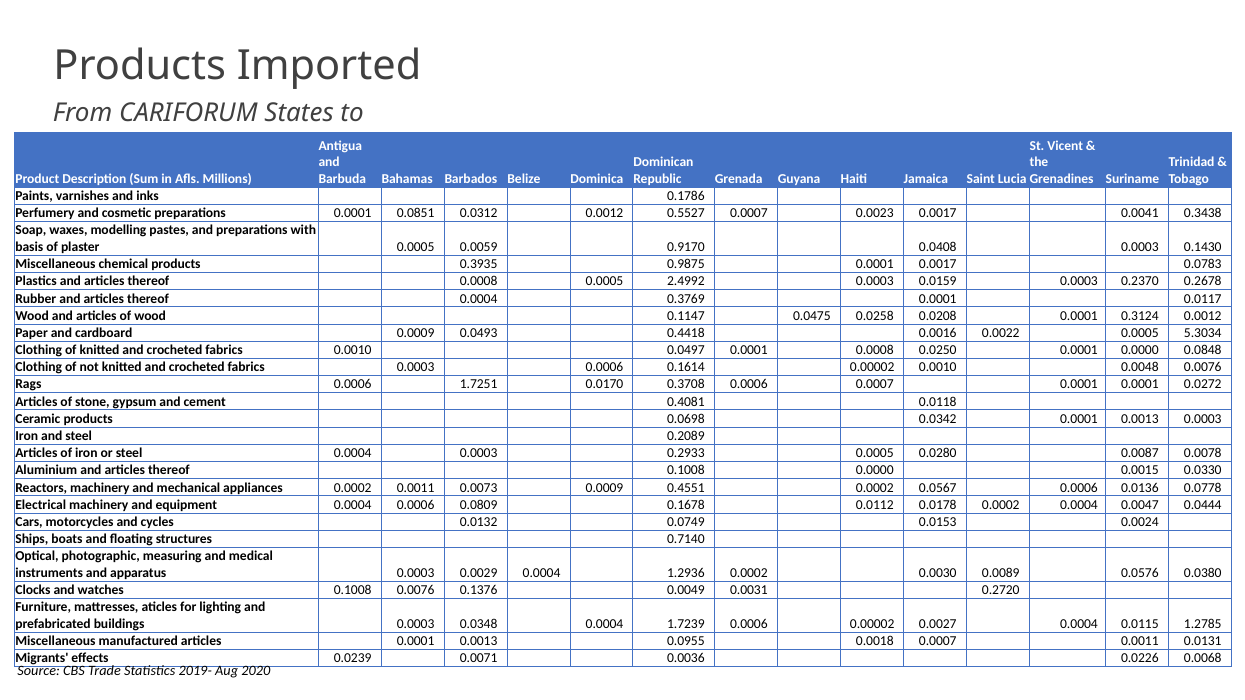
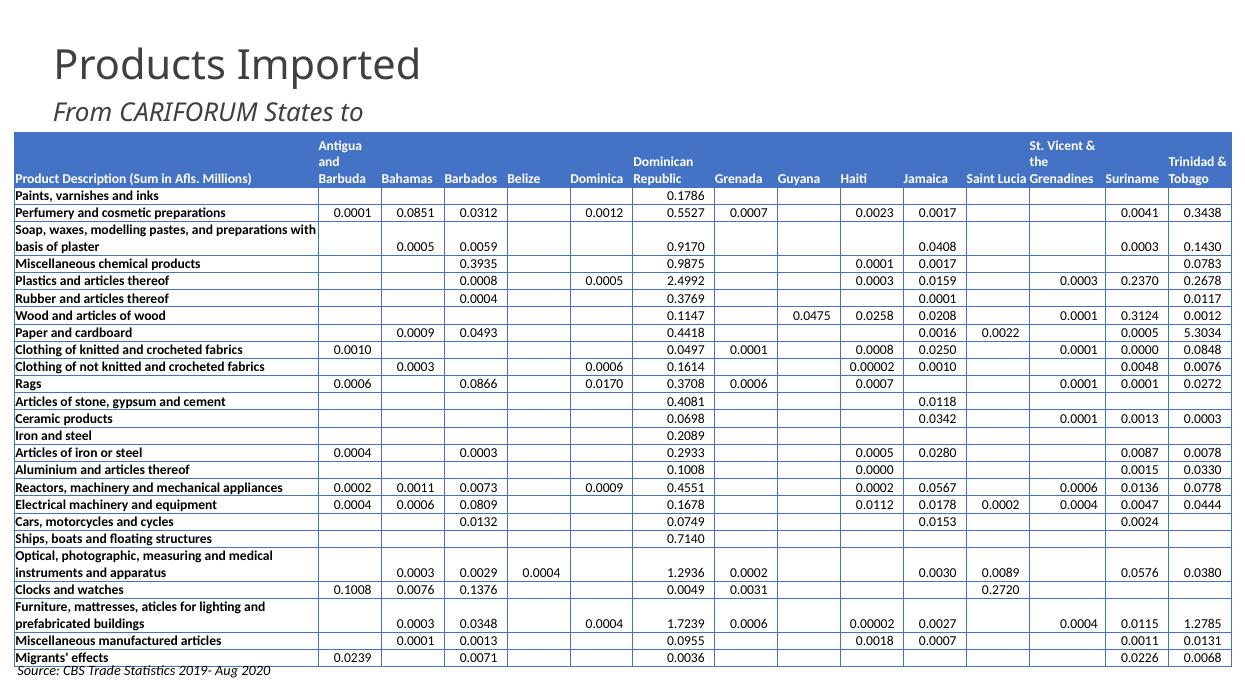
1.7251: 1.7251 -> 0.0866
